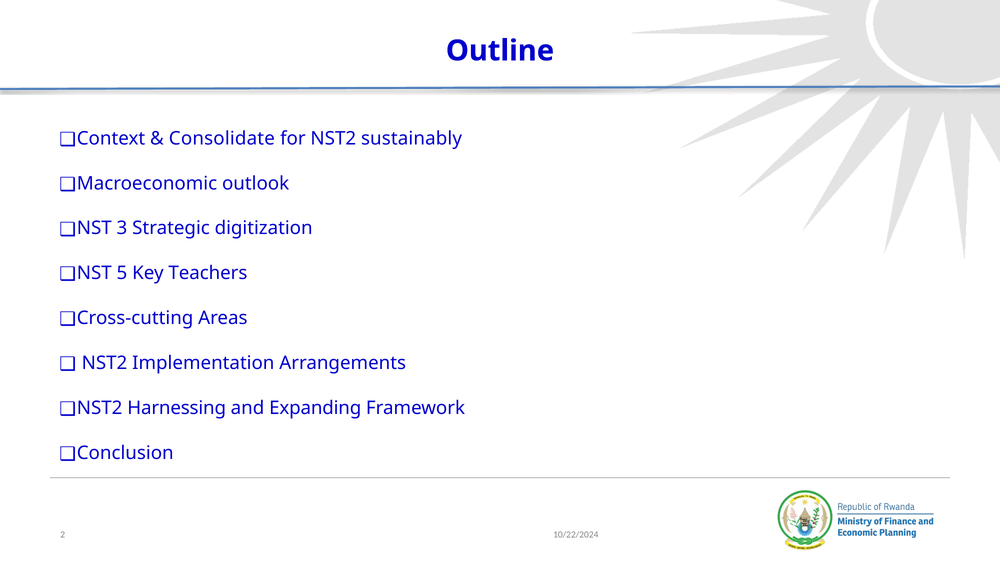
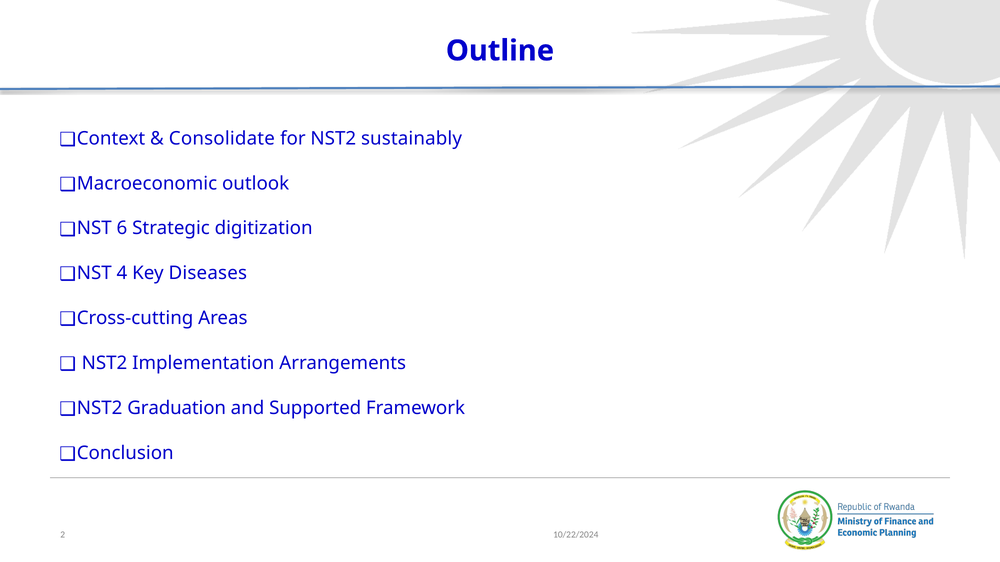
3: 3 -> 6
5: 5 -> 4
Teachers: Teachers -> Diseases
Harnessing: Harnessing -> Graduation
Expanding: Expanding -> Supported
